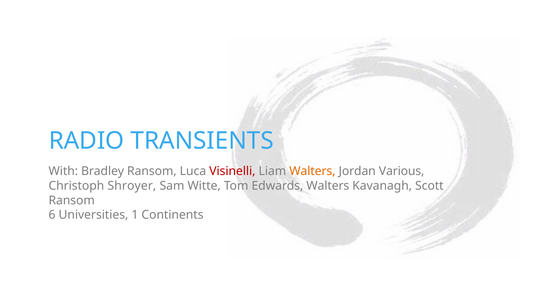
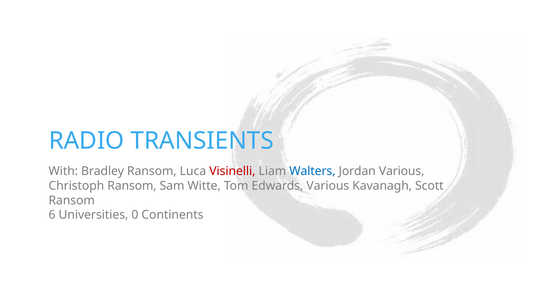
Walters at (312, 171) colour: orange -> blue
Christoph Shroyer: Shroyer -> Ransom
Edwards Walters: Walters -> Various
1: 1 -> 0
